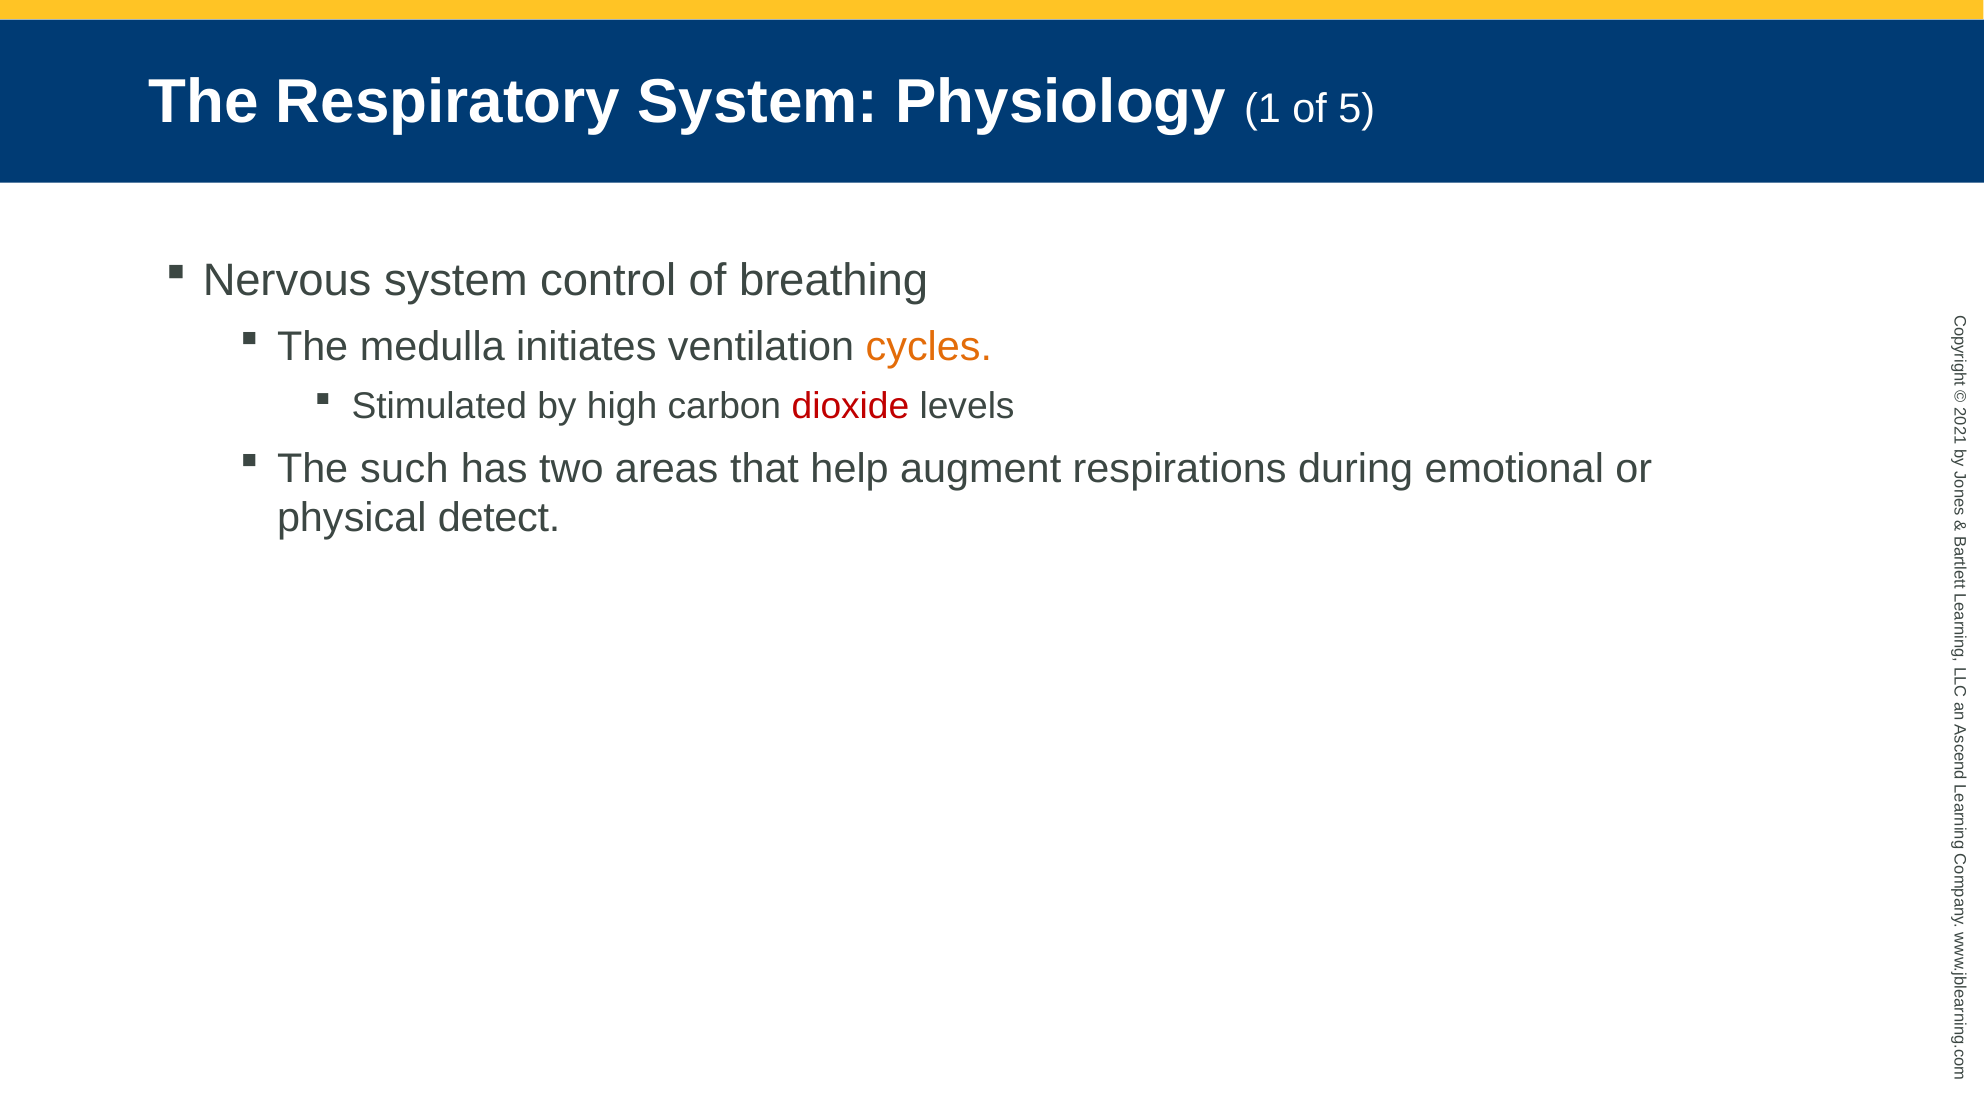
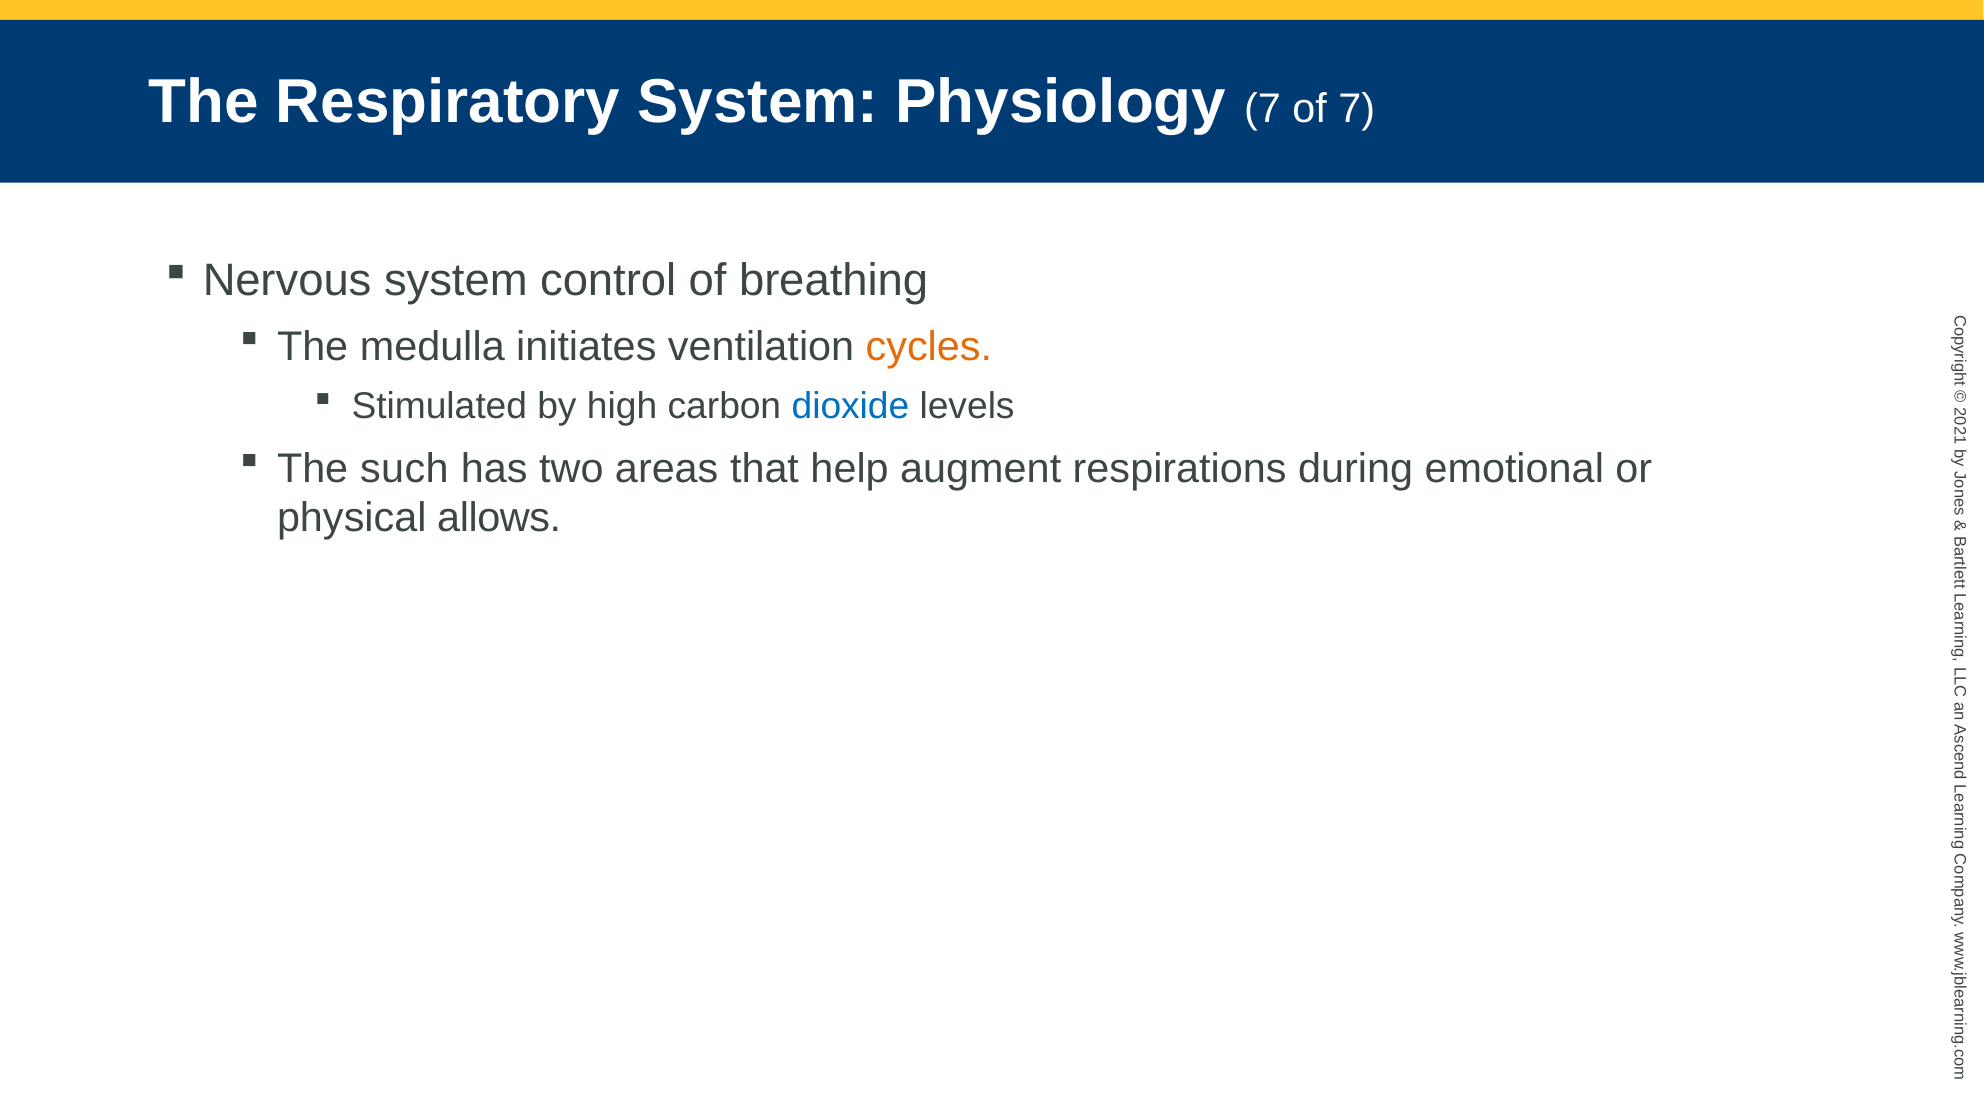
Physiology 1: 1 -> 7
of 5: 5 -> 7
dioxide colour: red -> blue
detect: detect -> allows
